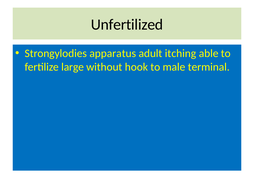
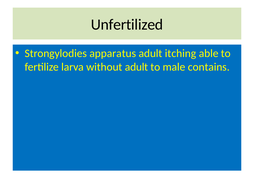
large: large -> larva
without hook: hook -> adult
terminal: terminal -> contains
